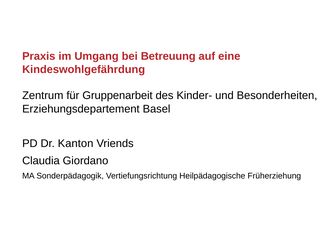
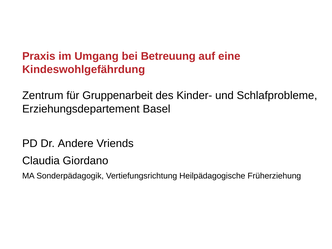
Besonderheiten: Besonderheiten -> Schlafprobleme
Kanton: Kanton -> Andere
